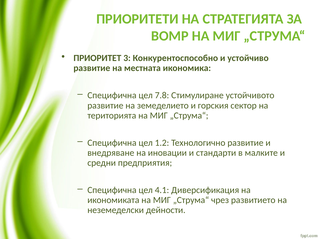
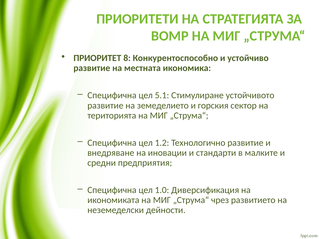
3: 3 -> 8
7.8: 7.8 -> 5.1
4.1: 4.1 -> 1.0
